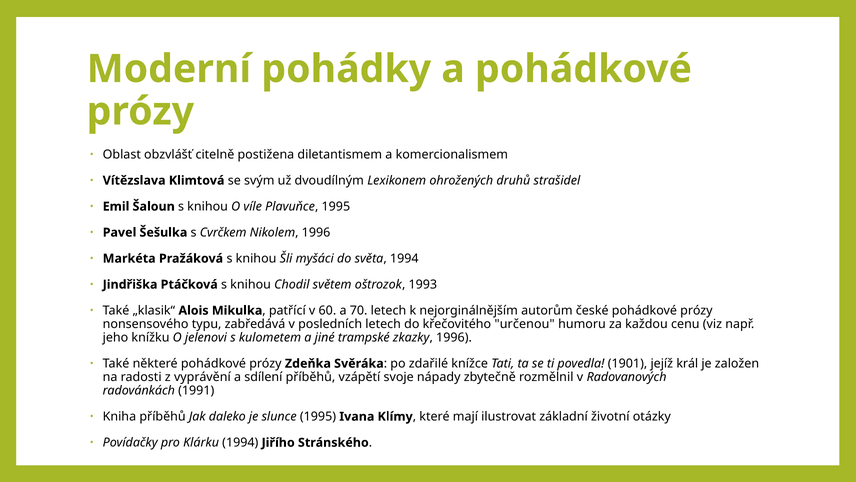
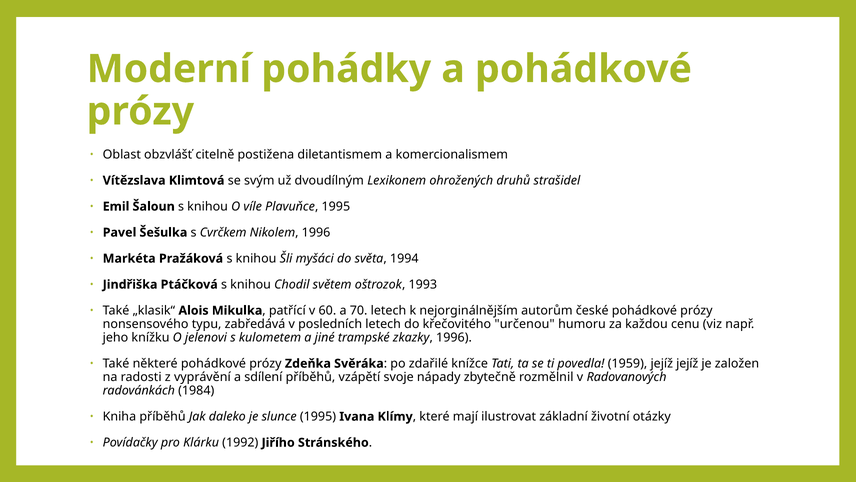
1901: 1901 -> 1959
jejíž král: král -> jejíž
1991: 1991 -> 1984
Klárku 1994: 1994 -> 1992
